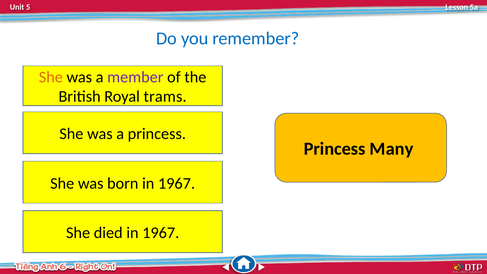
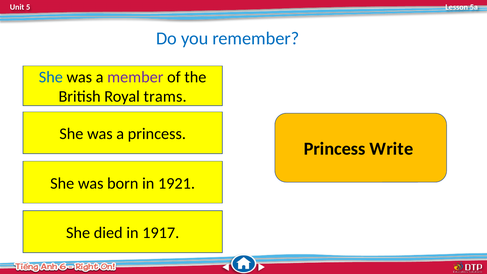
She at (51, 77) colour: orange -> blue
Many: Many -> Write
born in 1967: 1967 -> 1921
died in 1967: 1967 -> 1917
